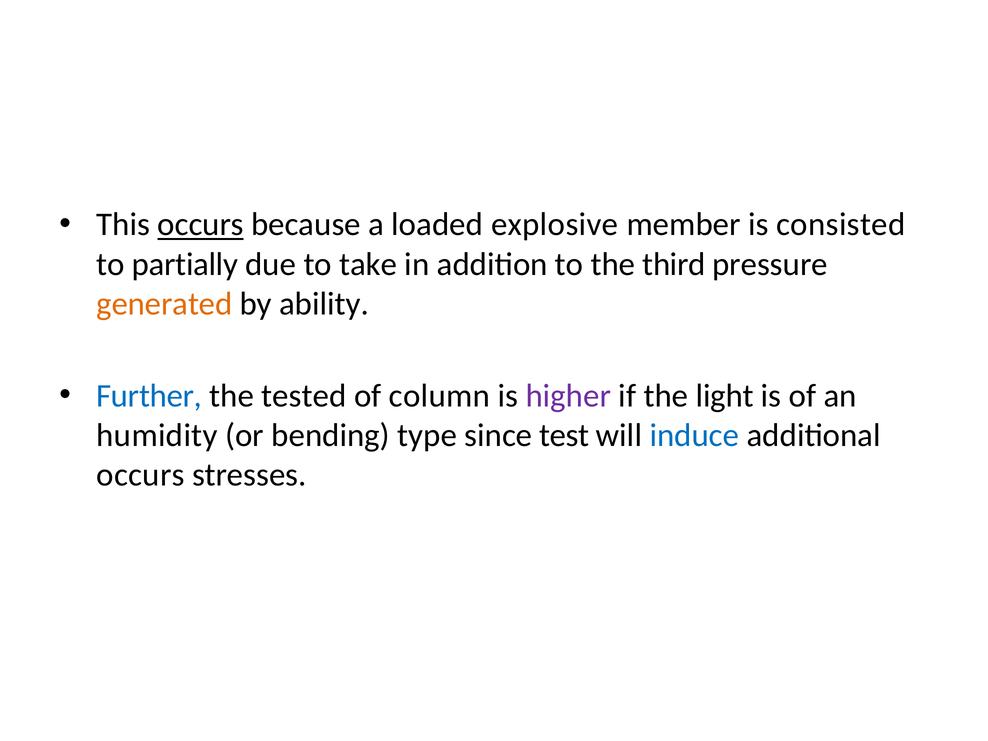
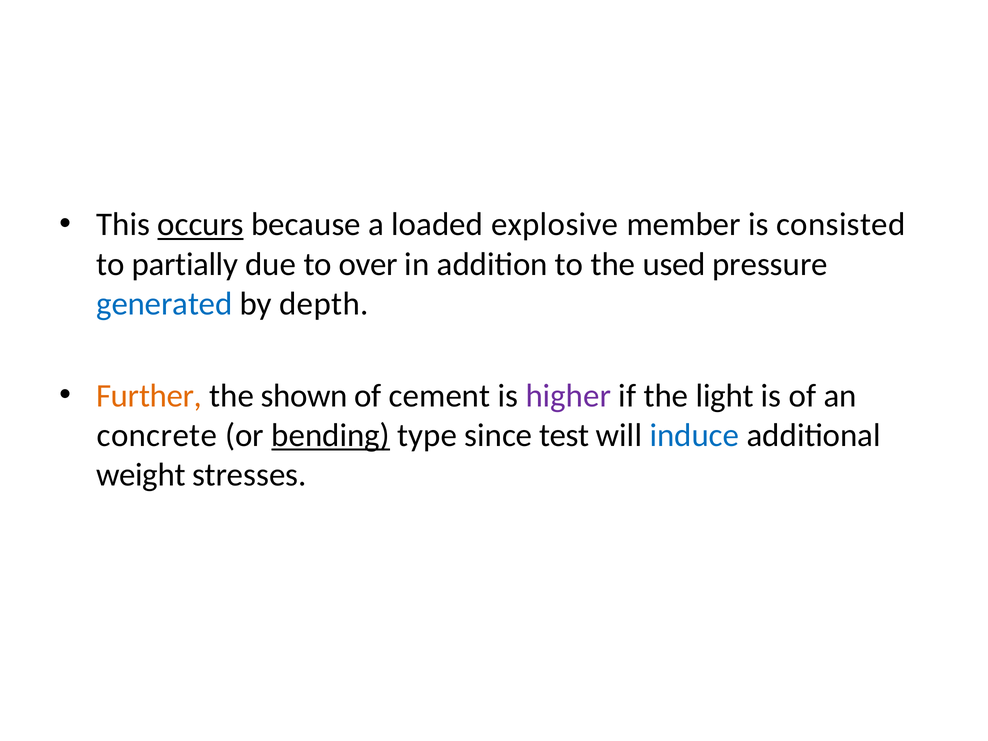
take: take -> over
third: third -> used
generated colour: orange -> blue
ability: ability -> depth
Further colour: blue -> orange
tested: tested -> shown
column: column -> cement
humidity: humidity -> concrete
bending underline: none -> present
occurs at (140, 475): occurs -> weight
